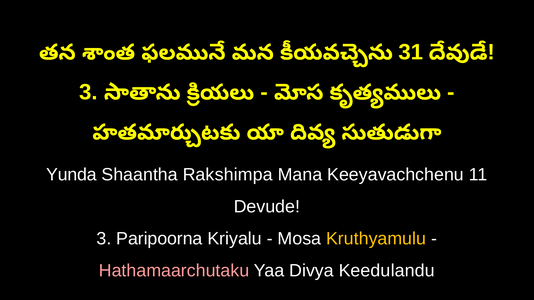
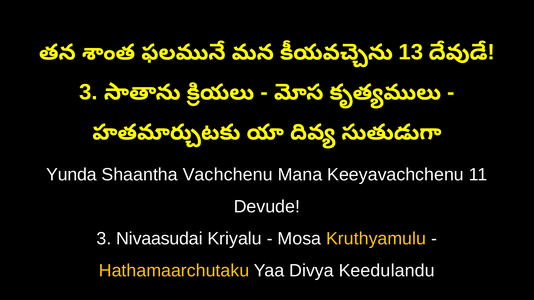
31: 31 -> 13
Rakshimpa: Rakshimpa -> Vachchenu
Paripoorna: Paripoorna -> Nivaasudai
Hathamaarchutaku colour: pink -> yellow
